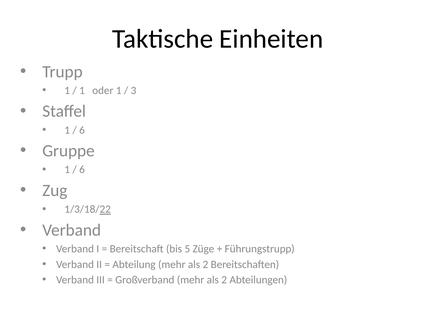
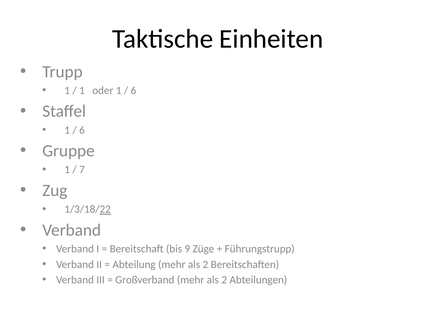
3 at (134, 91): 3 -> 6
6 at (82, 170): 6 -> 7
5: 5 -> 9
